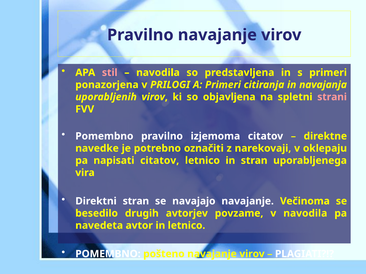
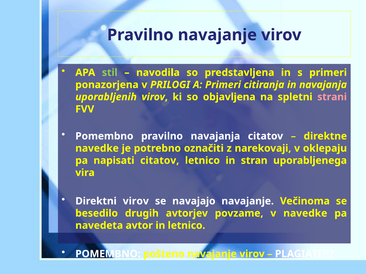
stil colour: pink -> light green
pravilno izjemoma: izjemoma -> navajanja
Direktni stran: stran -> virov
v navodila: navodila -> navedke
